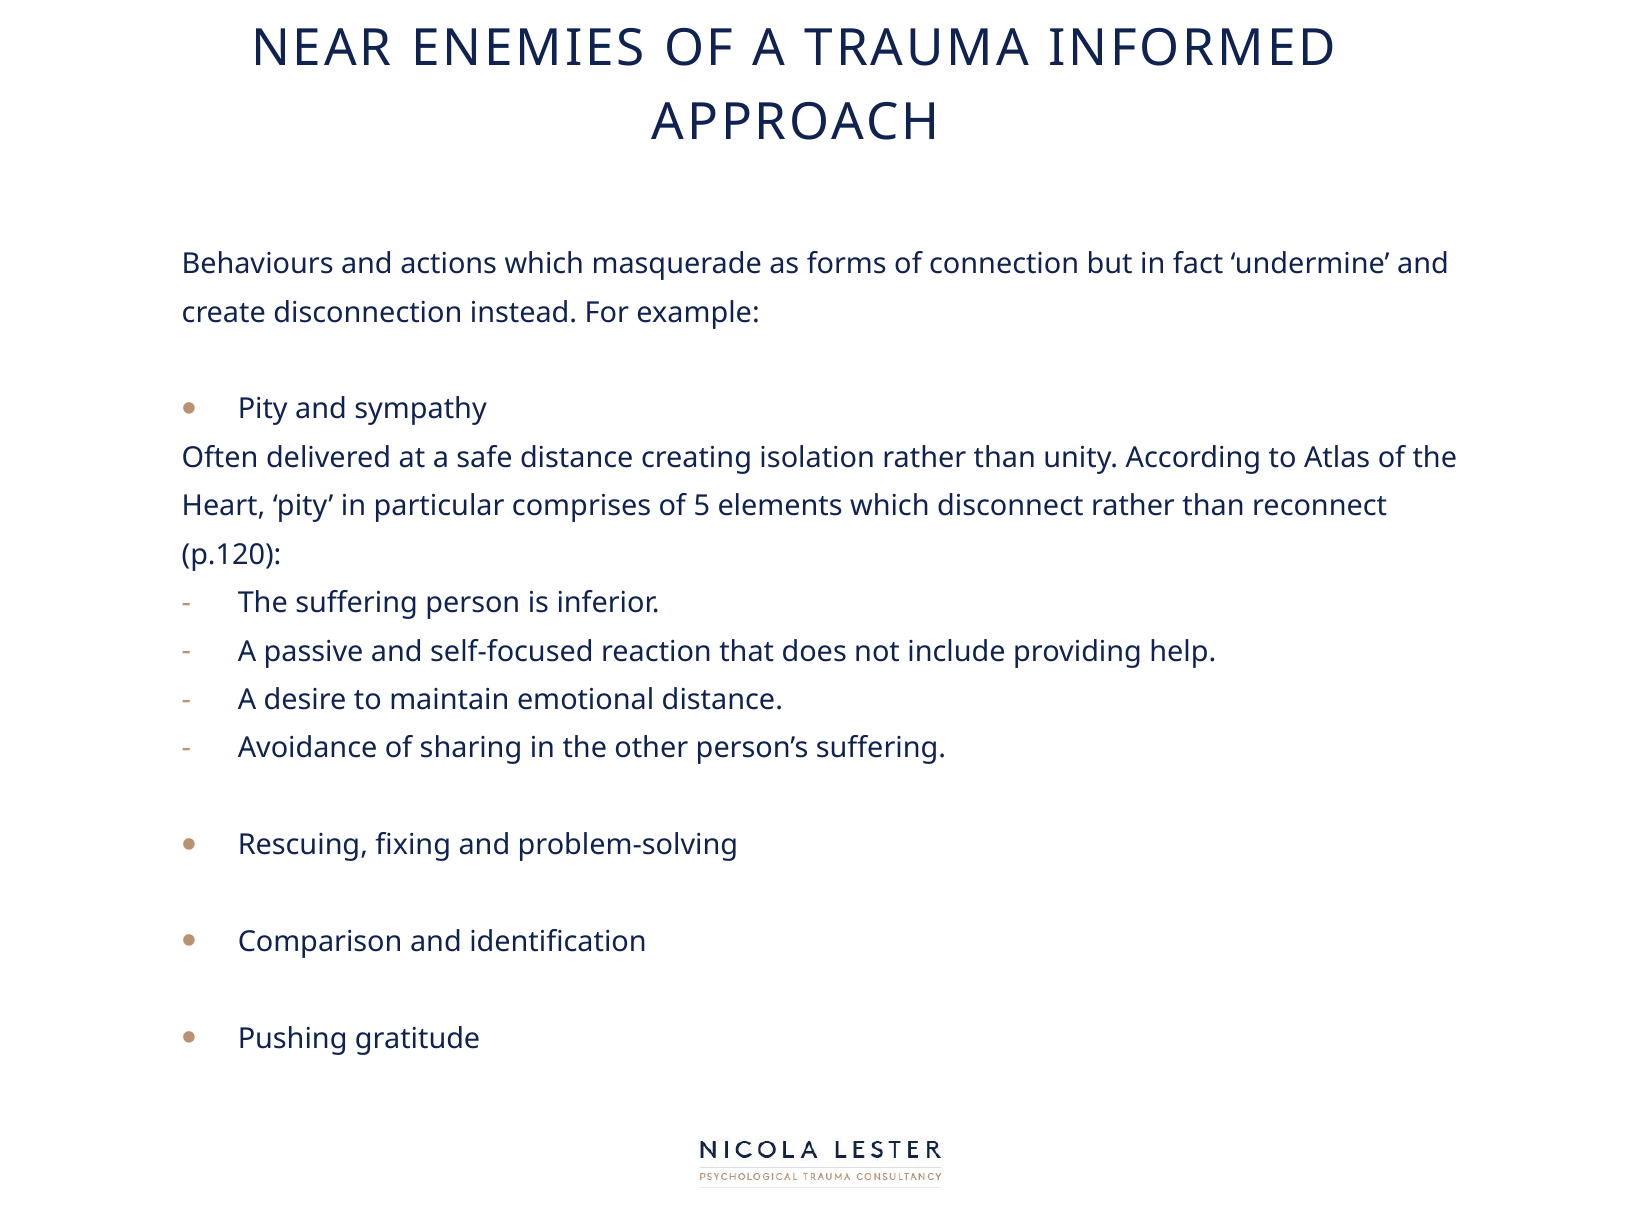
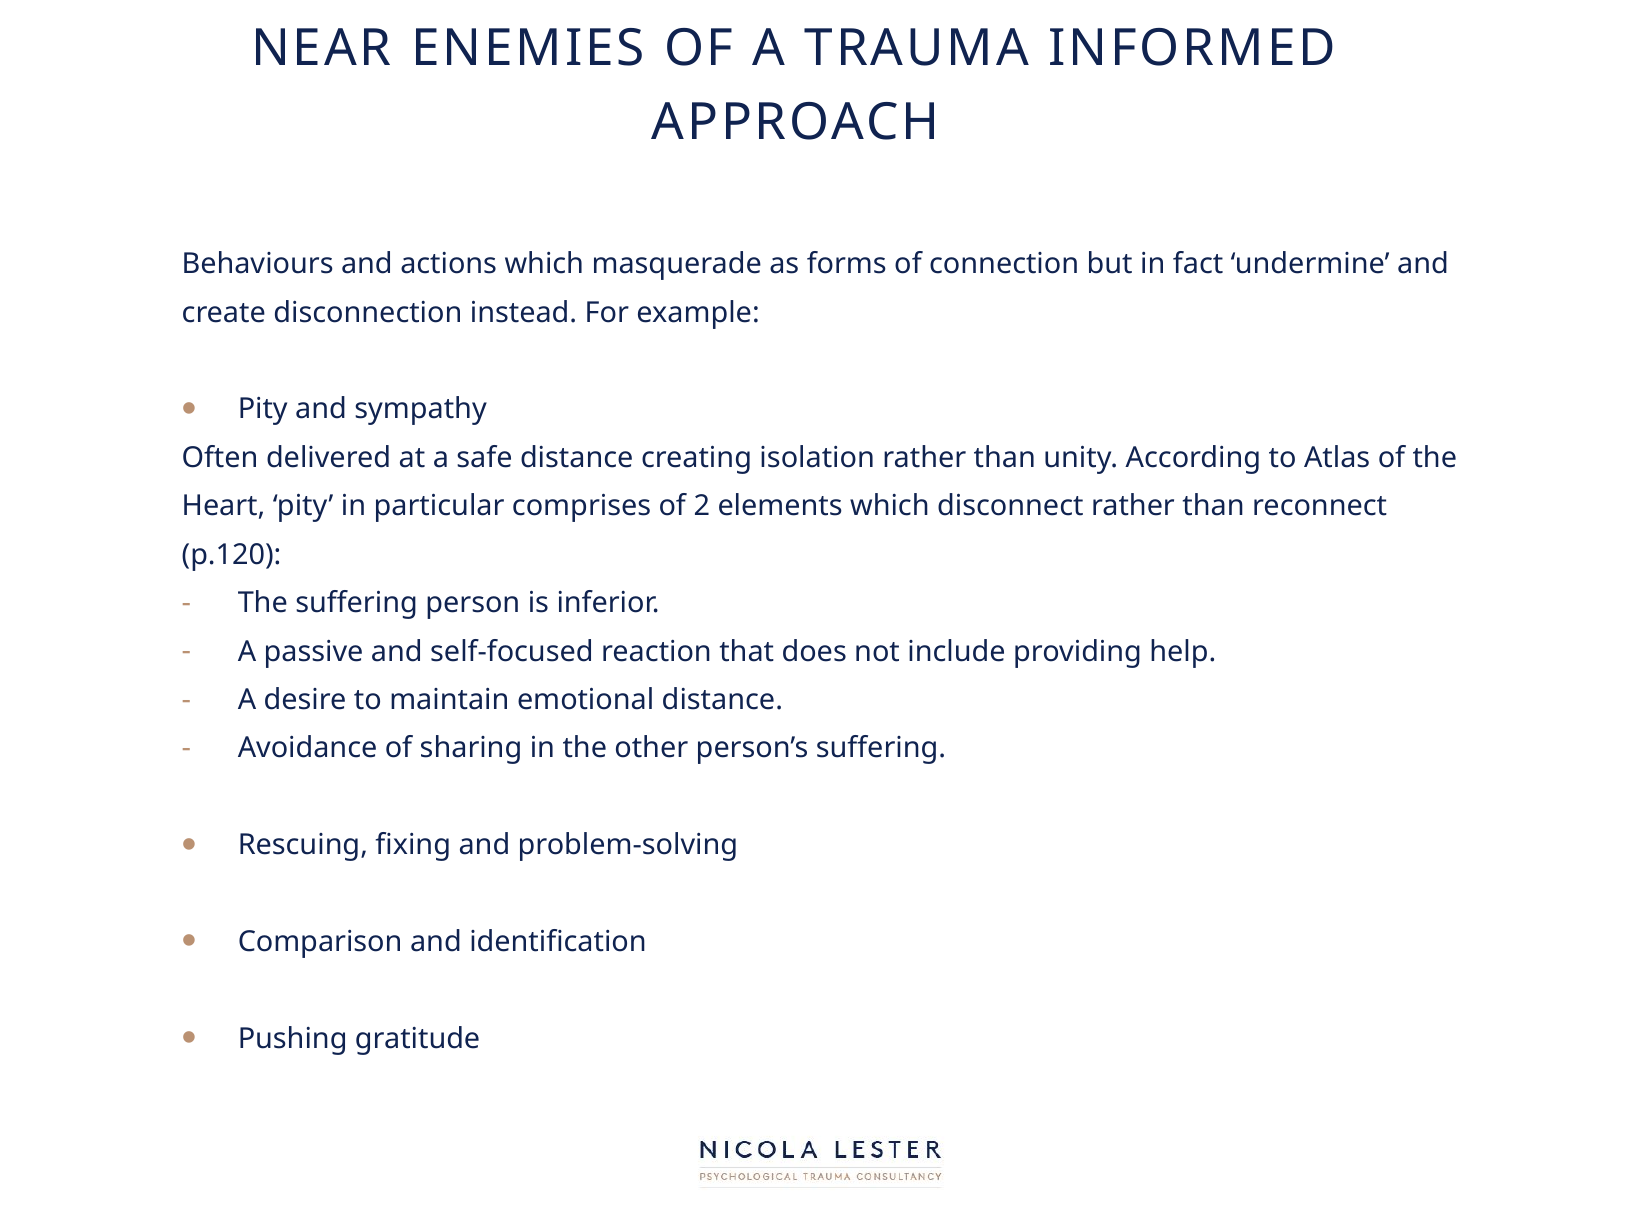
5: 5 -> 2
